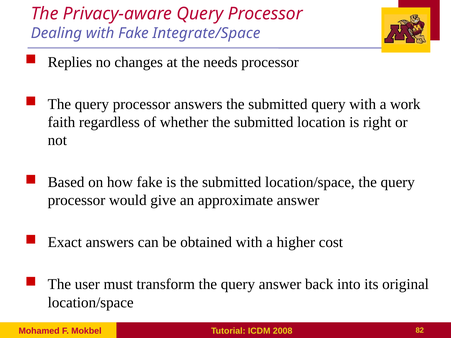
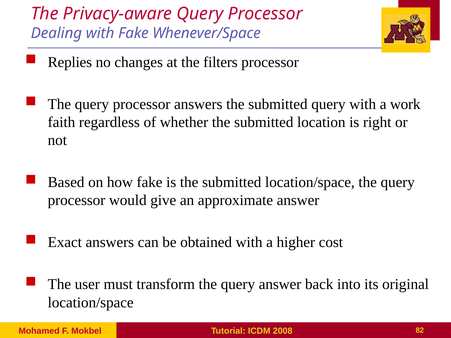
Integrate/Space: Integrate/Space -> Whenever/Space
needs: needs -> filters
